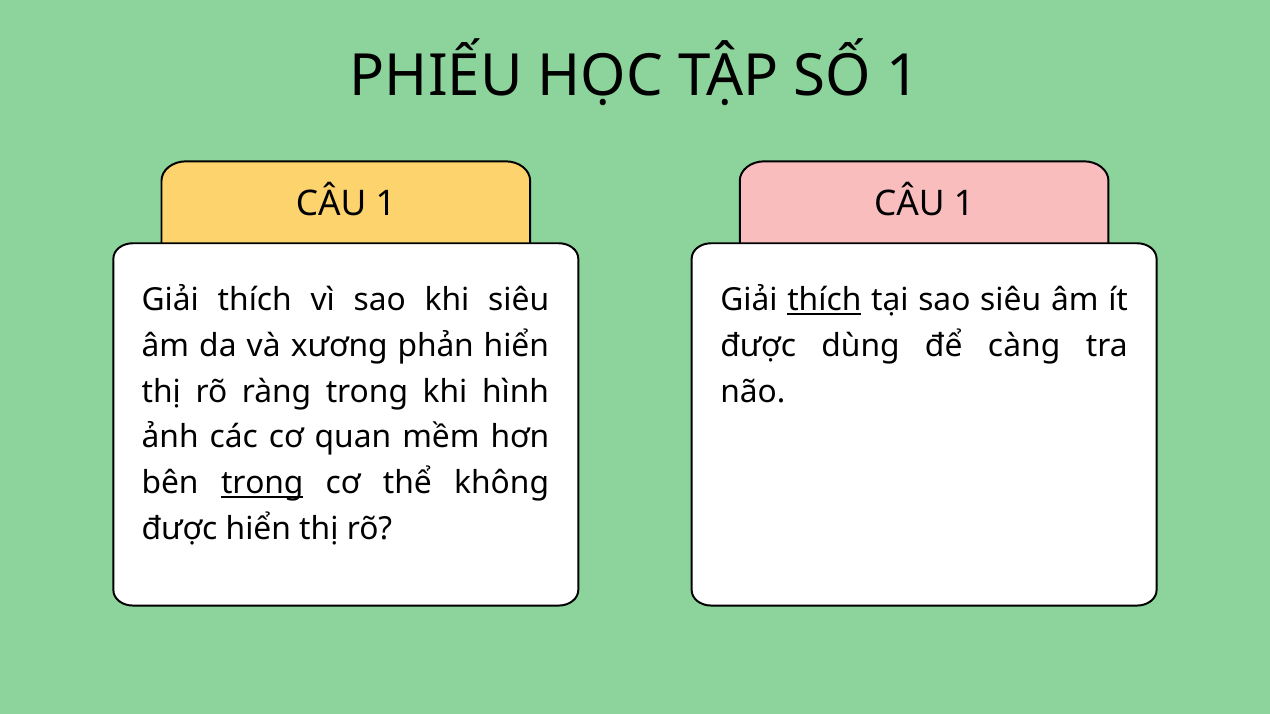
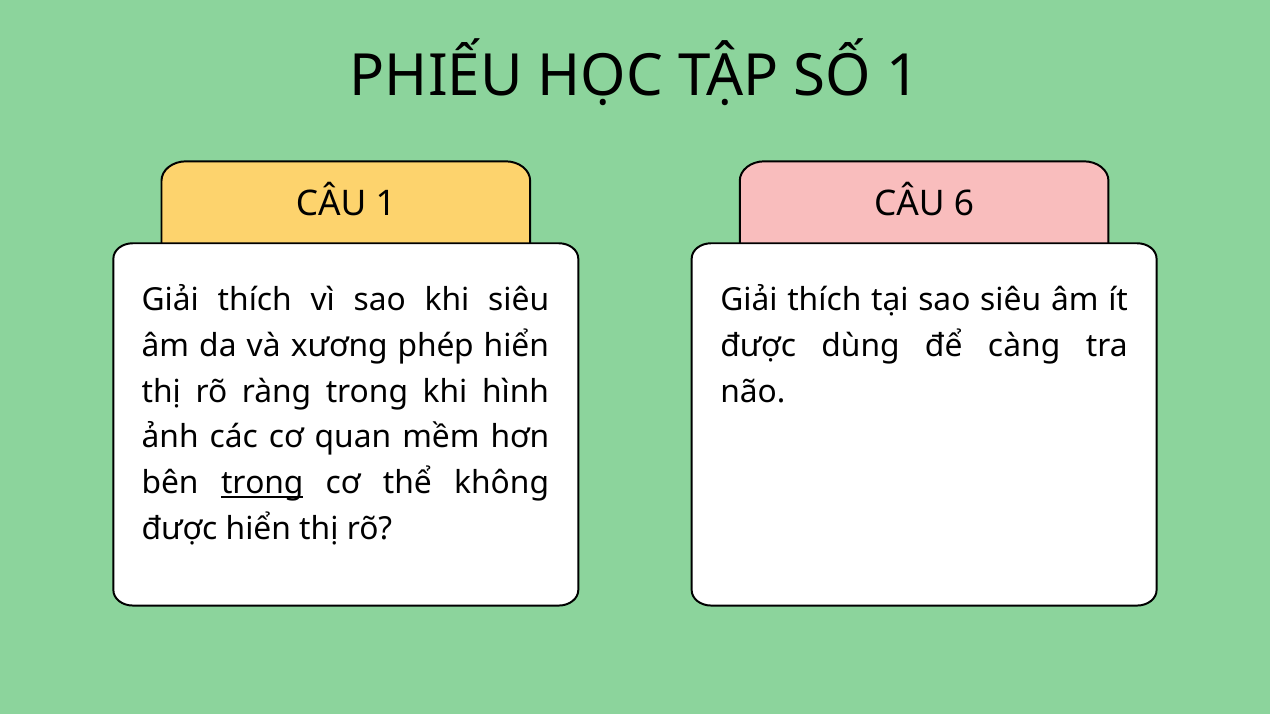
CÂU 1 CÂU 1: 1 -> 6
thích at (824, 301) underline: present -> none
phản: phản -> phép
